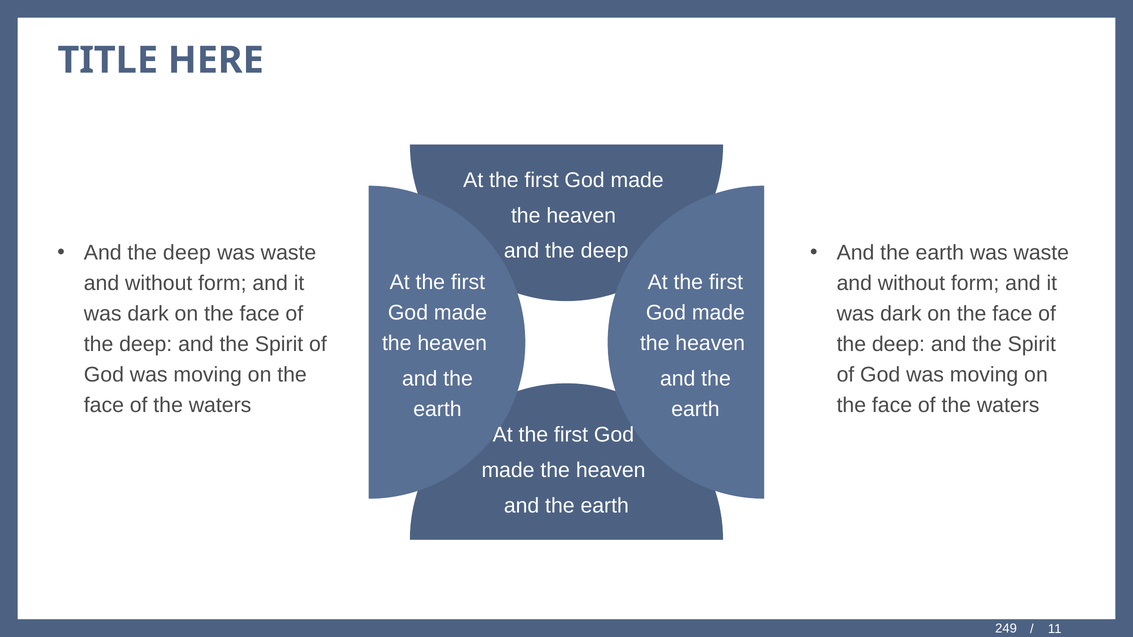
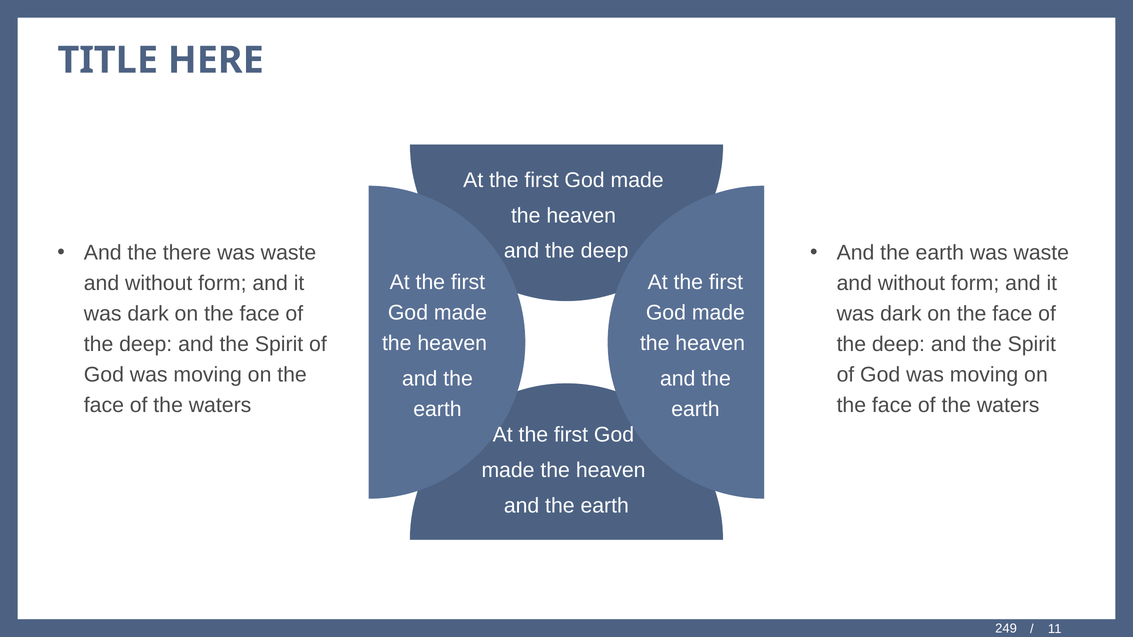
deep at (187, 253): deep -> there
